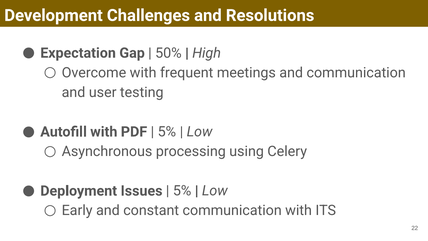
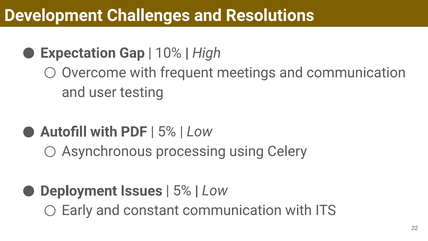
50%: 50% -> 10%
